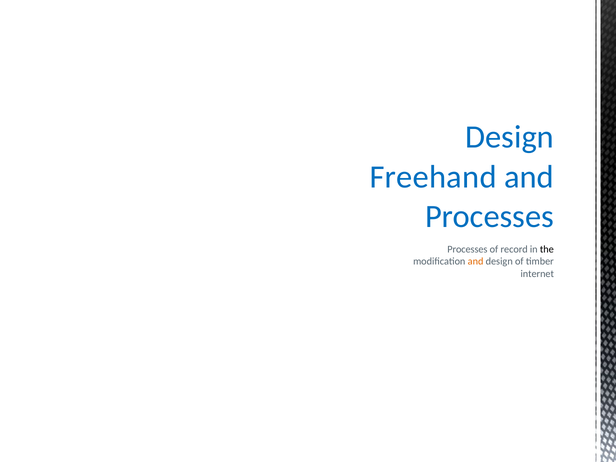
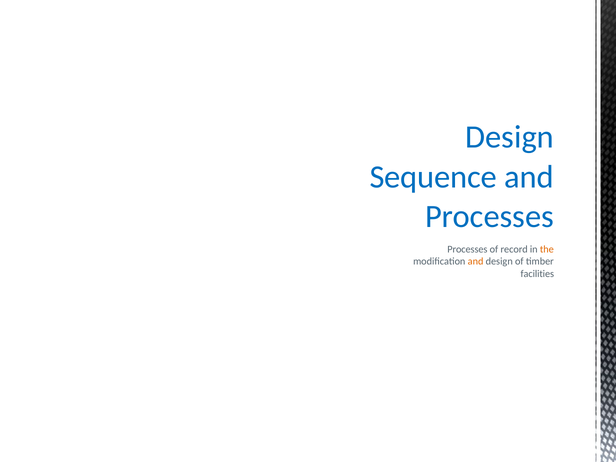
Freehand: Freehand -> Sequence
the colour: black -> orange
internet: internet -> facilities
